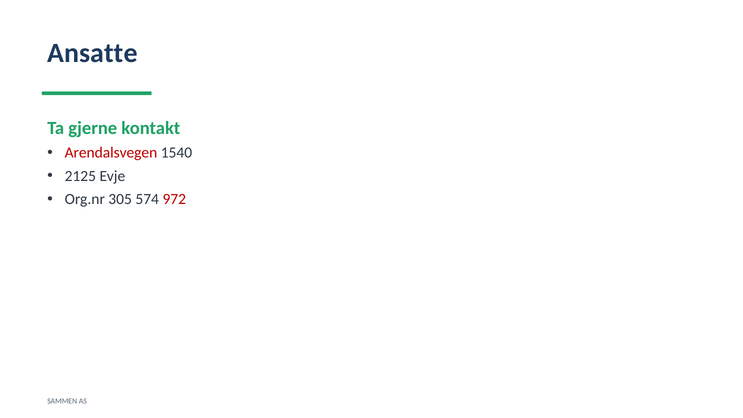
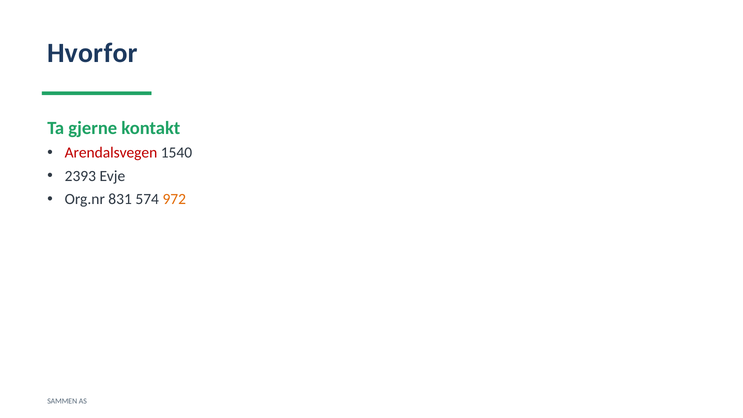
Ansatte: Ansatte -> Hvorfor
2125: 2125 -> 2393
305: 305 -> 831
972 colour: red -> orange
